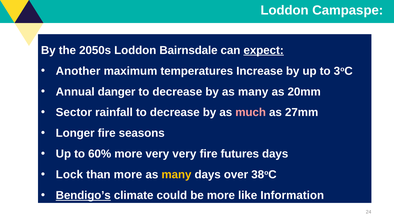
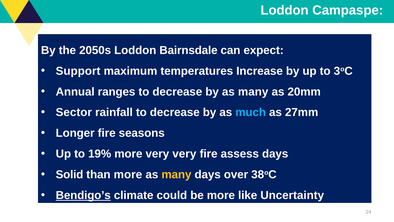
expect underline: present -> none
Another: Another -> Support
danger: danger -> ranges
much colour: pink -> light blue
60%: 60% -> 19%
futures: futures -> assess
Lock: Lock -> Solid
Information: Information -> Uncertainty
